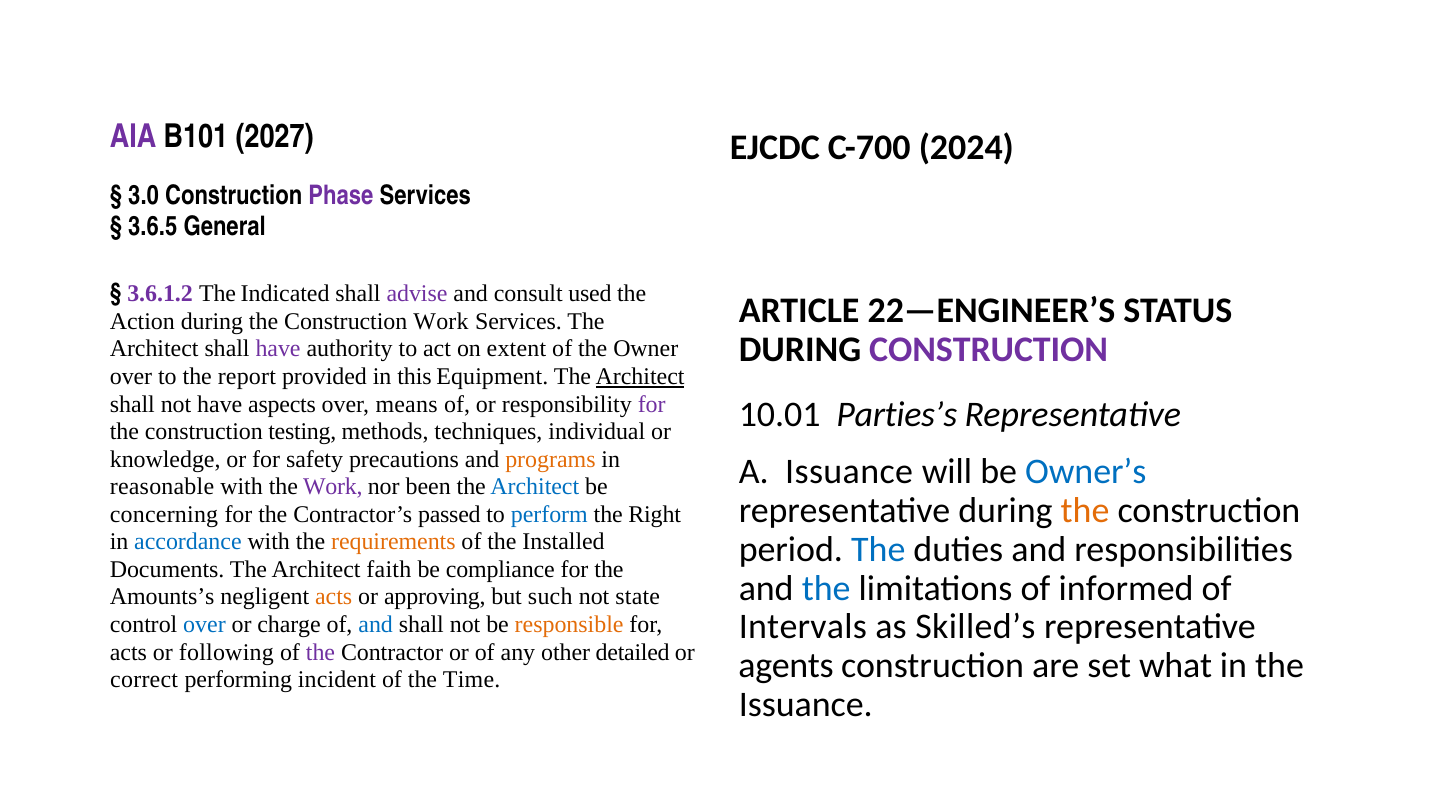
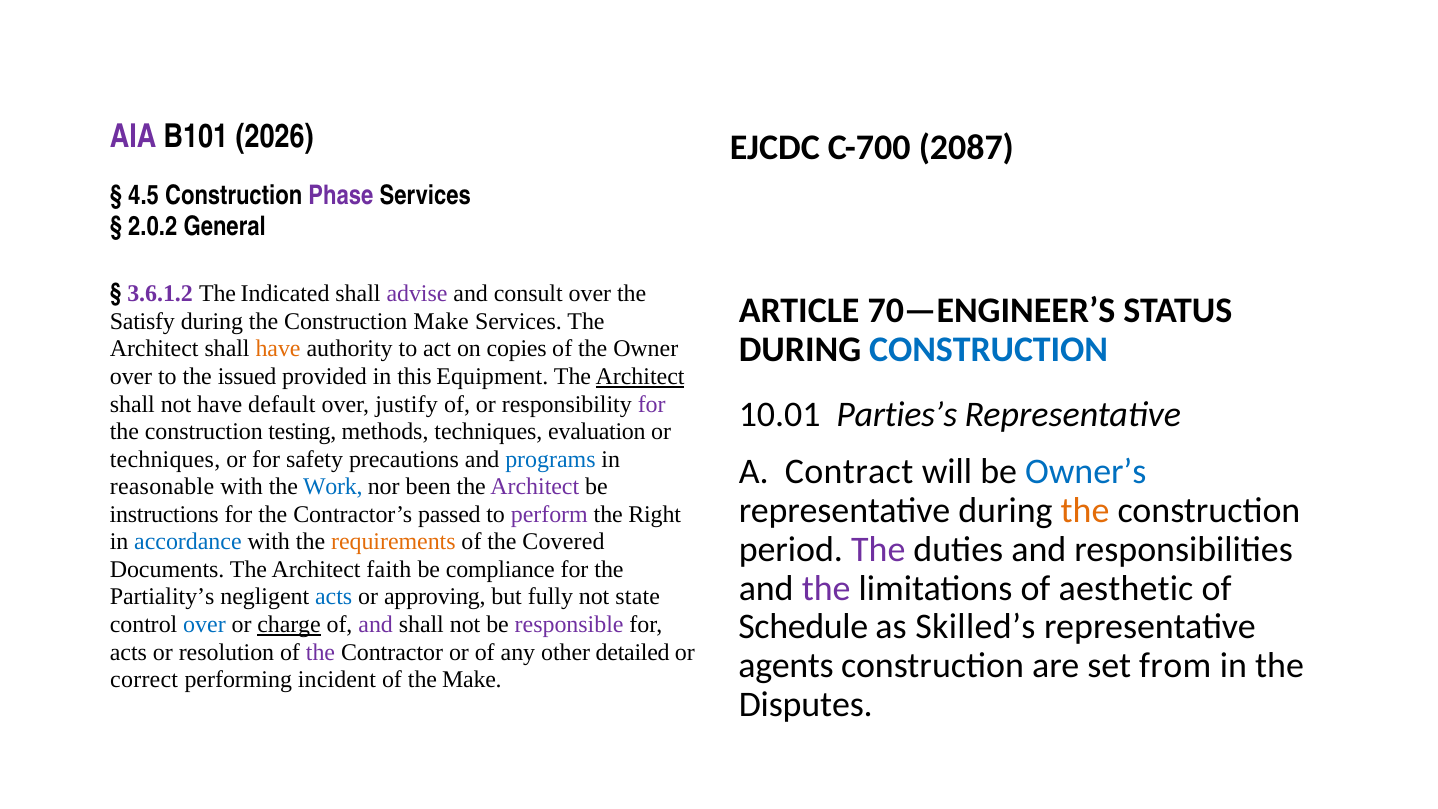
2027: 2027 -> 2026
2024: 2024 -> 2087
3.0: 3.0 -> 4.5
3.6.5: 3.6.5 -> 2.0.2
consult used: used -> over
22—ENGINEER’S: 22—ENGINEER’S -> 70—ENGINEER’S
Action: Action -> Satisfy
Construction Work: Work -> Make
CONSTRUCTION at (989, 349) colour: purple -> blue
have at (278, 349) colour: purple -> orange
extent: extent -> copies
report: report -> issued
aspects: aspects -> default
means: means -> justify
individual: individual -> evaluation
knowledge at (165, 459): knowledge -> techniques
programs colour: orange -> blue
A Issuance: Issuance -> Contract
Work at (333, 487) colour: purple -> blue
Architect at (535, 487) colour: blue -> purple
concerning: concerning -> instructions
perform colour: blue -> purple
Installed: Installed -> Covered
The at (878, 549) colour: blue -> purple
the at (826, 588) colour: blue -> purple
informed: informed -> aesthetic
Amounts’s: Amounts’s -> Partiality’s
acts at (334, 597) colour: orange -> blue
such: such -> fully
Intervals: Intervals -> Schedule
charge underline: none -> present
and at (376, 624) colour: blue -> purple
responsible colour: orange -> purple
following: following -> resolution
what: what -> from
the Time: Time -> Make
Issuance at (806, 705): Issuance -> Disputes
